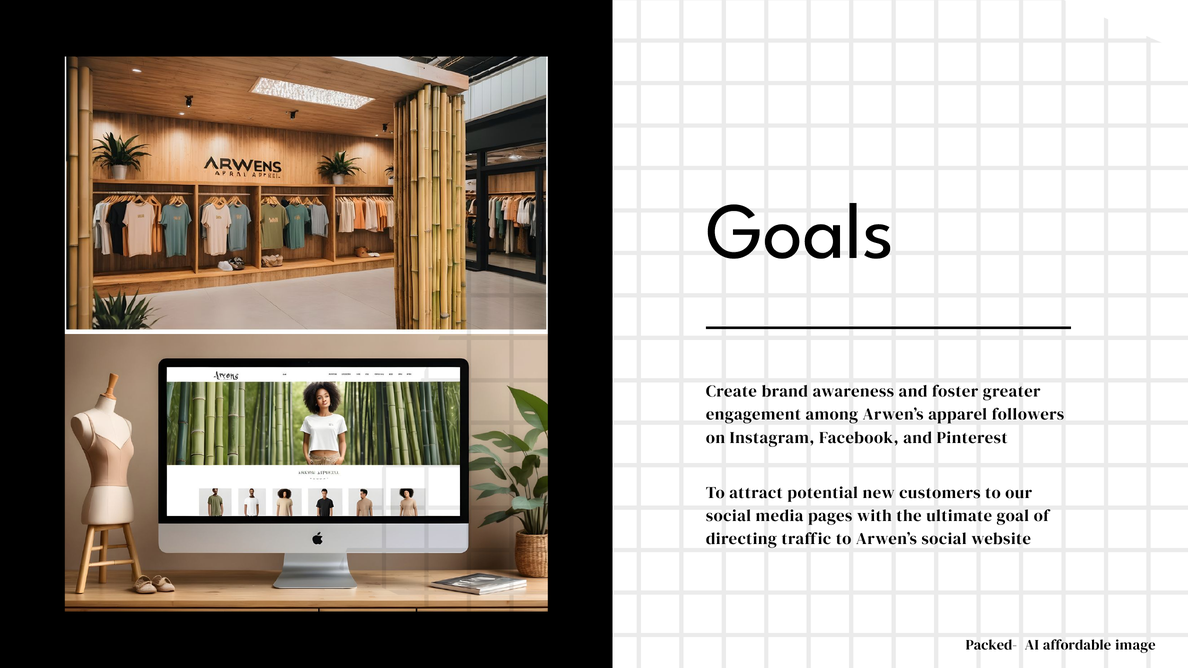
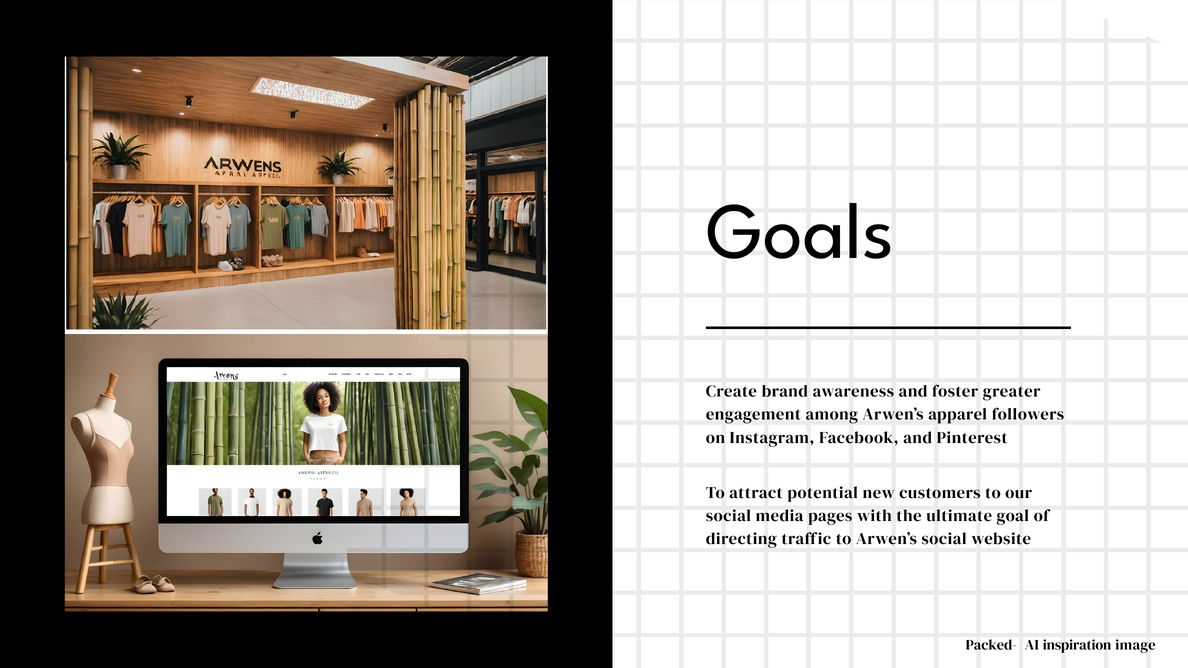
affordable: affordable -> inspiration
